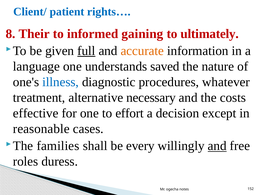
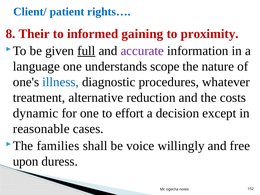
ultimately: ultimately -> proximity
accurate colour: orange -> purple
saved: saved -> scope
necessary: necessary -> reduction
effective: effective -> dynamic
every: every -> voice
and at (217, 146) underline: present -> none
roles: roles -> upon
